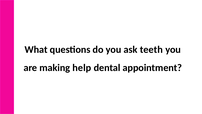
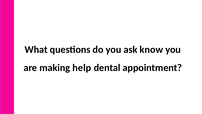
teeth: teeth -> know
